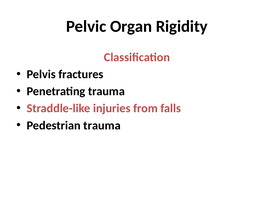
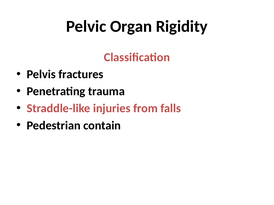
Pedestrian trauma: trauma -> contain
